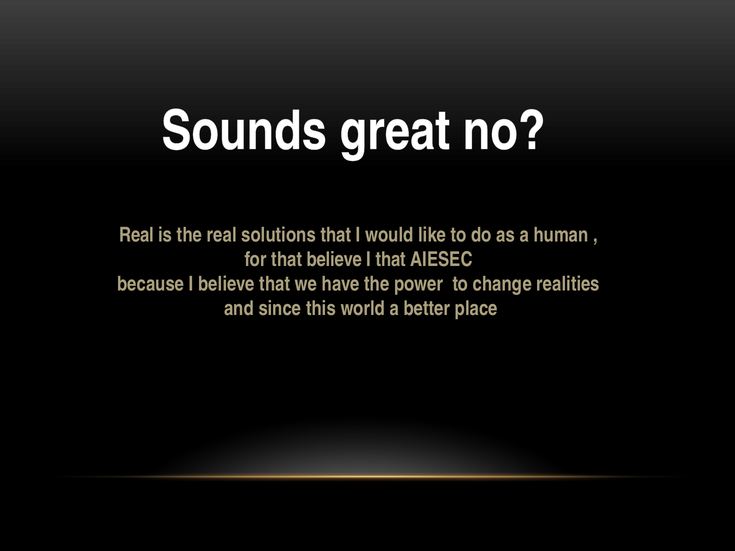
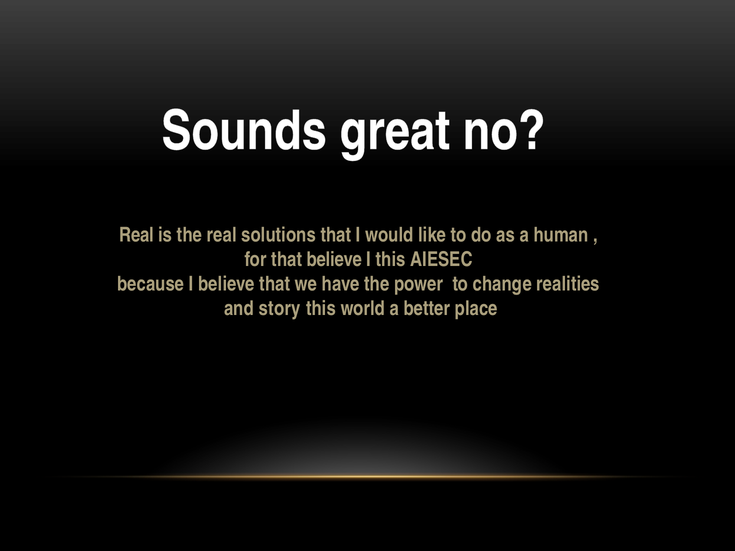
I that: that -> this
since: since -> story
